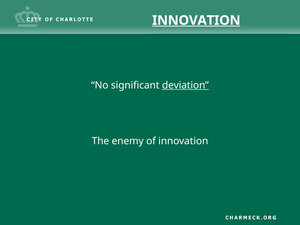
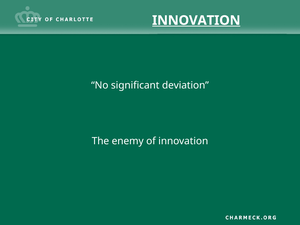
deviation underline: present -> none
